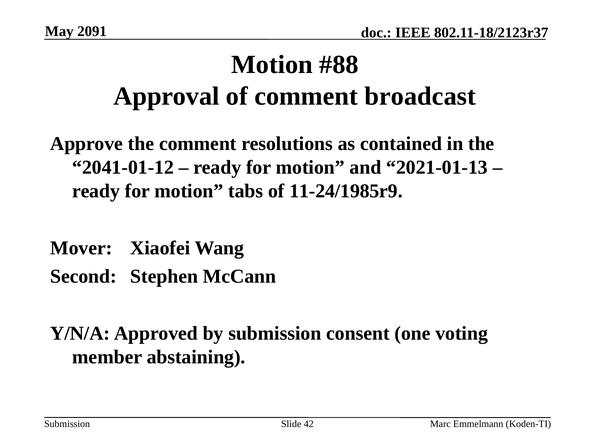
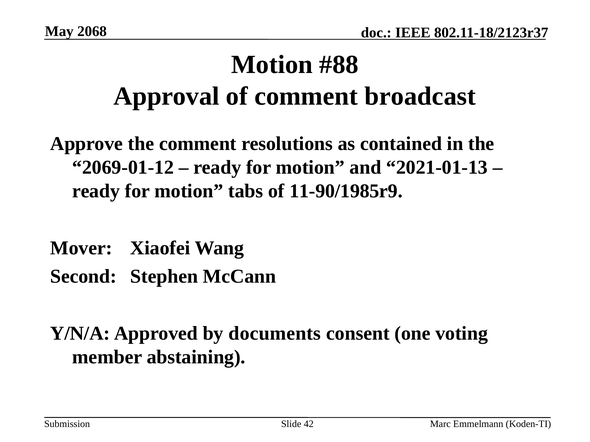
2091: 2091 -> 2068
2041-01-12: 2041-01-12 -> 2069-01-12
11-24/1985r9: 11-24/1985r9 -> 11-90/1985r9
by submission: submission -> documents
